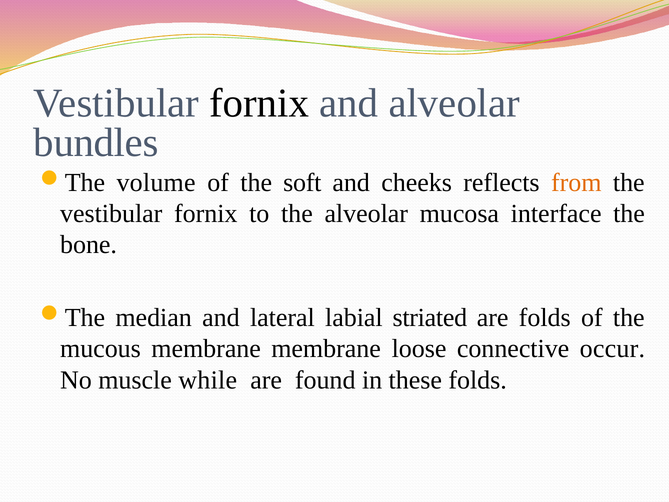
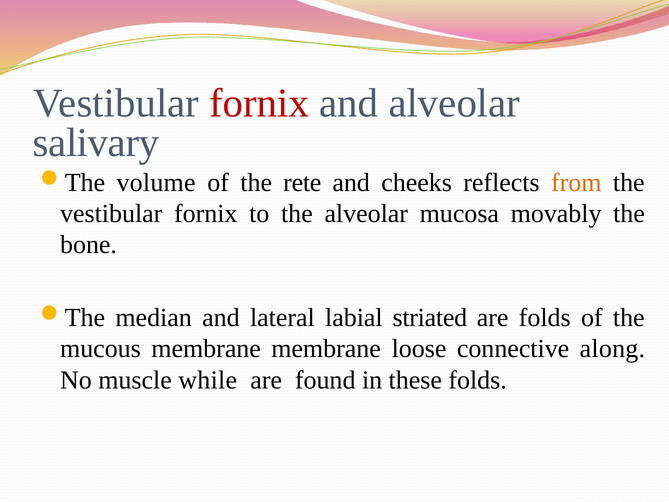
fornix at (259, 103) colour: black -> red
bundles: bundles -> salivary
soft: soft -> rete
interface: interface -> movably
occur: occur -> along
